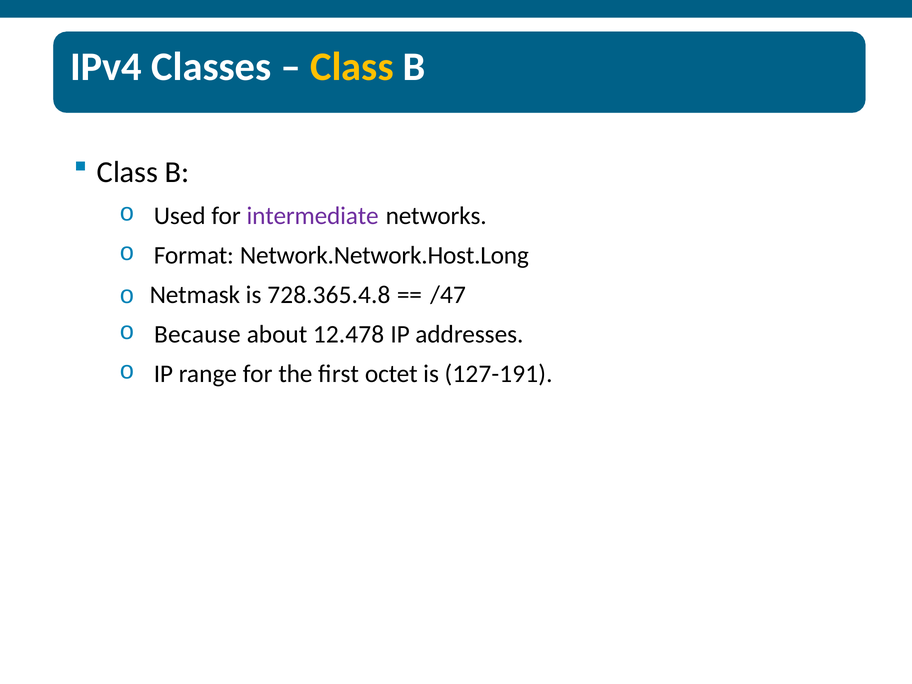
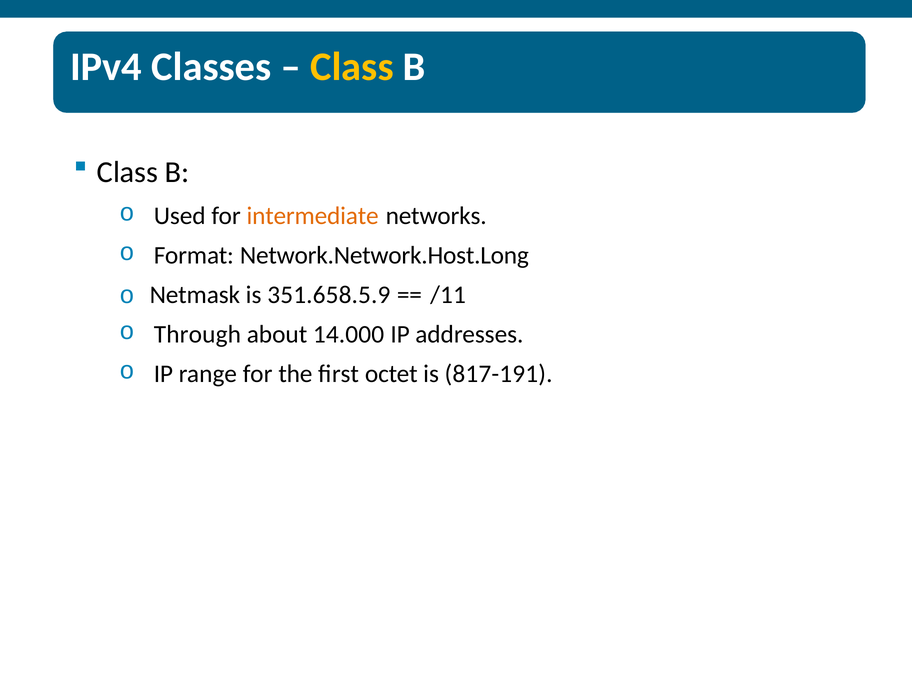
intermediate colour: purple -> orange
728.365.4.8: 728.365.4.8 -> 351.658.5.9
/47: /47 -> /11
Because: Because -> Through
12.478: 12.478 -> 14.000
127-191: 127-191 -> 817-191
